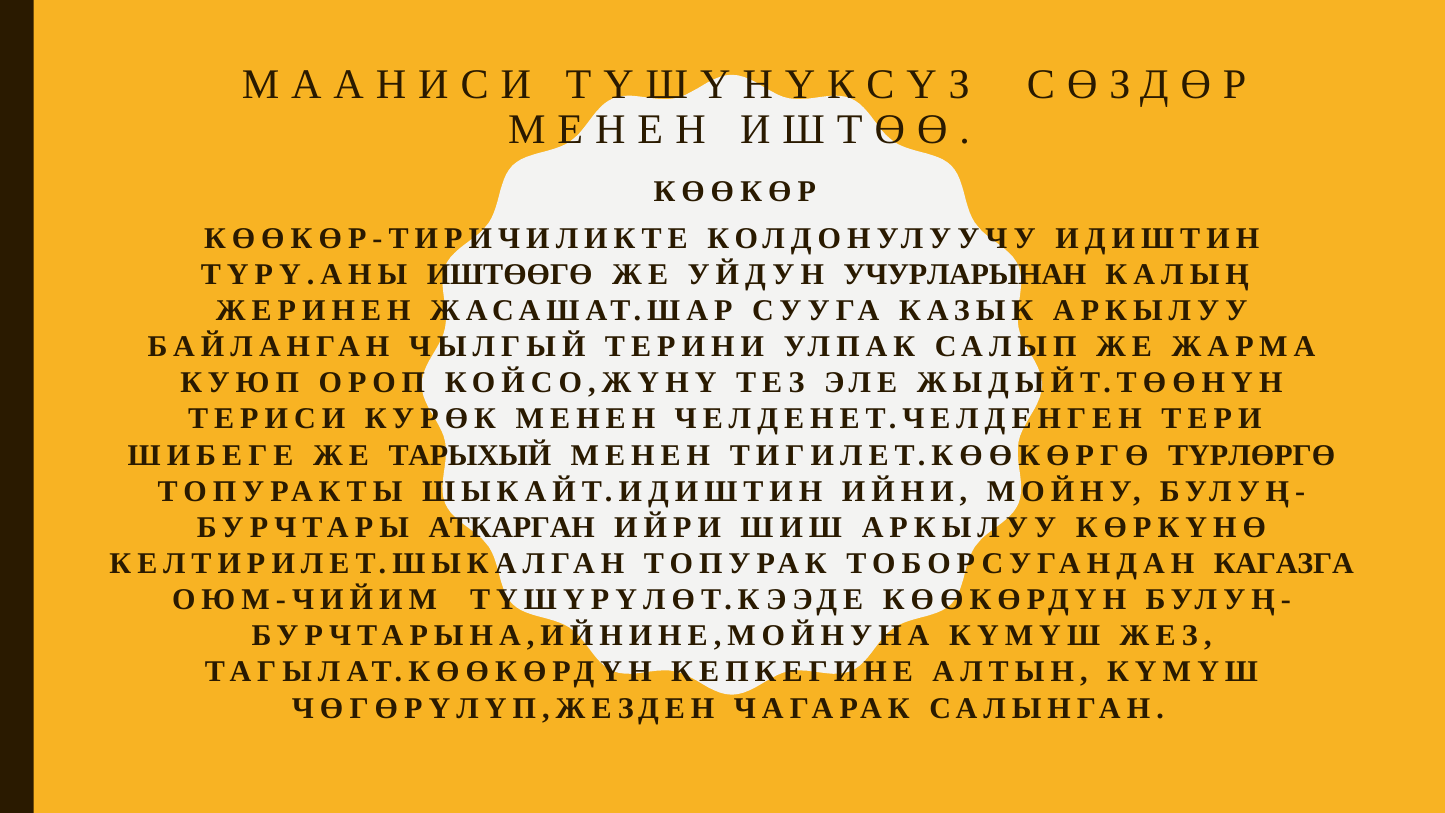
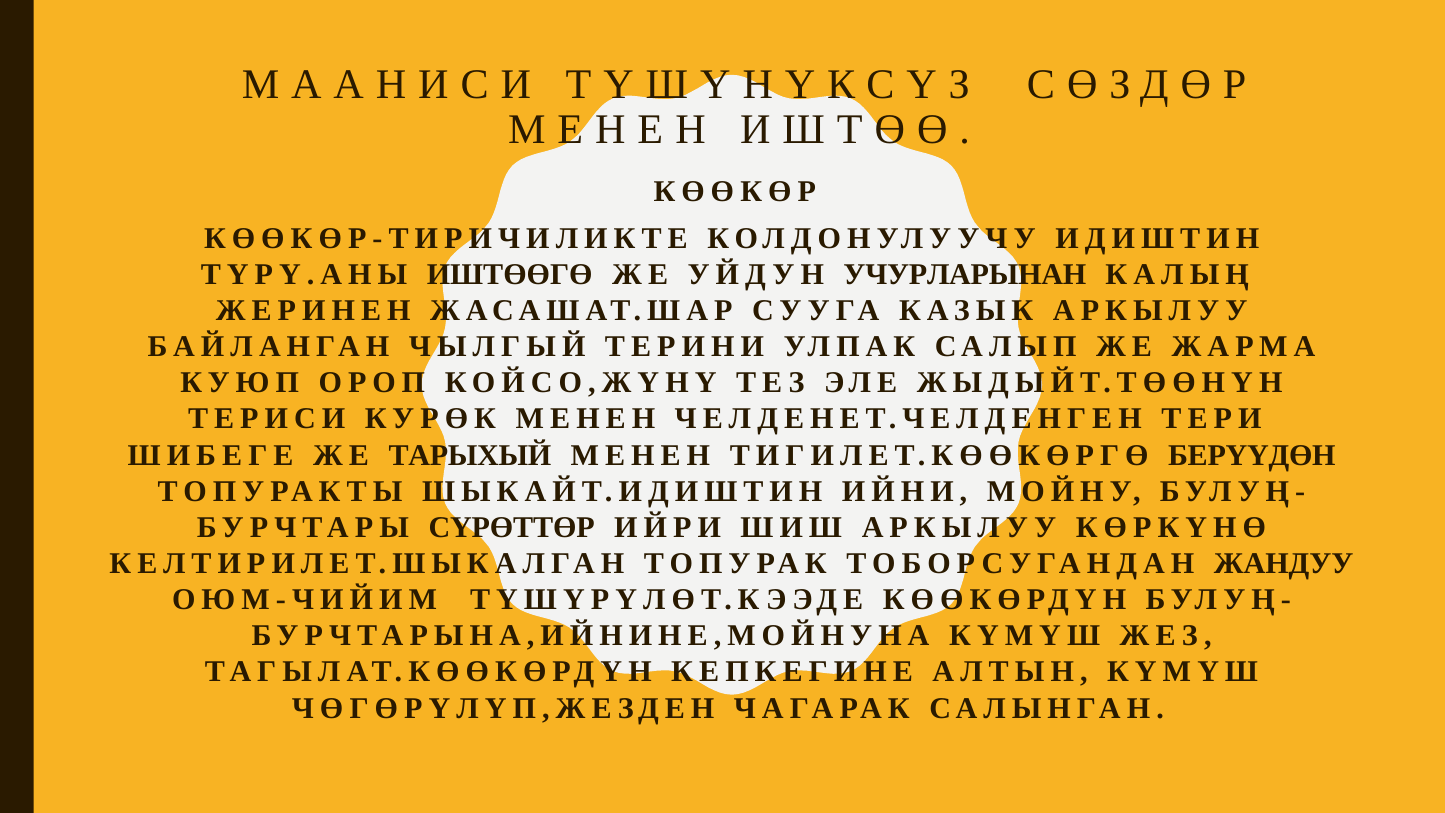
ТҮРЛӨРГӨ: ТҮРЛӨРГӨ -> БЕРҮҮДӨН
АТКАРГАН: АТКАРГАН -> СҮРӨТТӨР
КАГАЗГА: КАГАЗГА -> ЖАНДУУ
